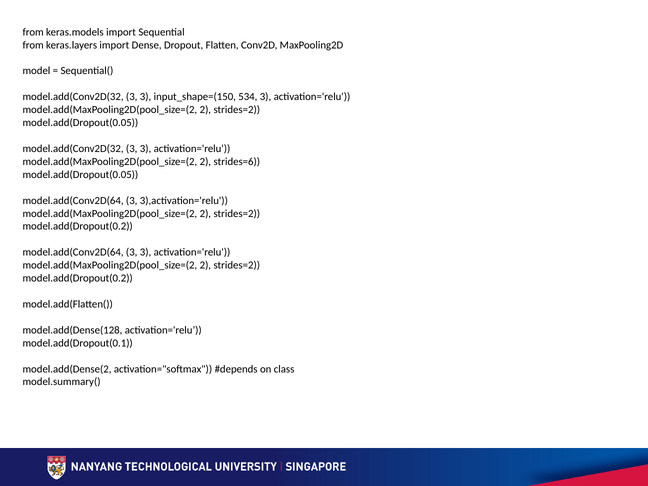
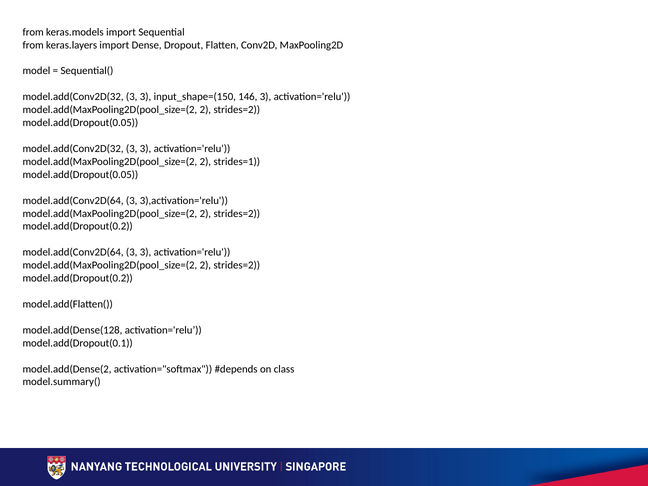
534: 534 -> 146
strides=6: strides=6 -> strides=1
